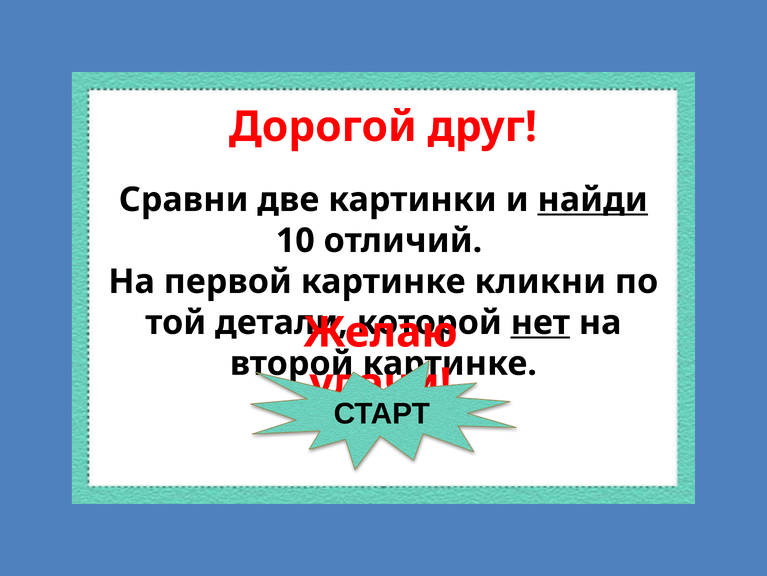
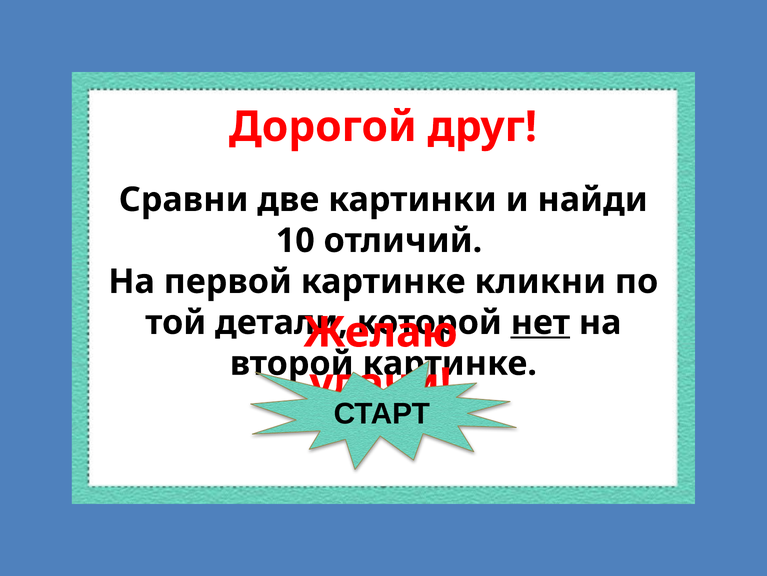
найди underline: present -> none
